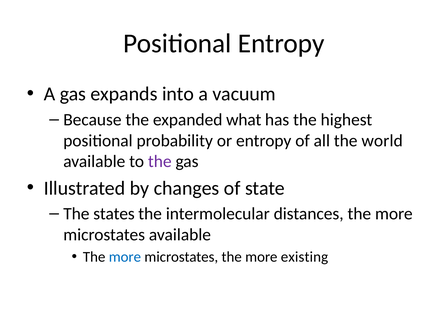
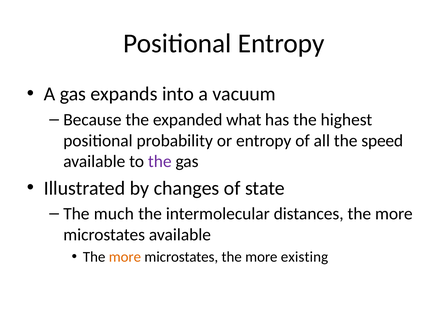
world: world -> speed
states: states -> much
more at (125, 257) colour: blue -> orange
